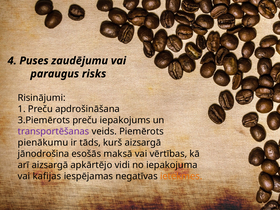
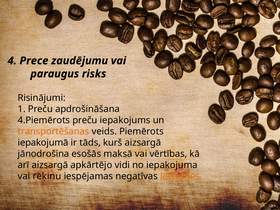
Puses: Puses -> Prece
3.Piemērots: 3.Piemērots -> 4.Piemērots
transportēšanas colour: purple -> orange
pienākumu: pienākumu -> iepakojumā
kafijas: kafijas -> rēķinu
